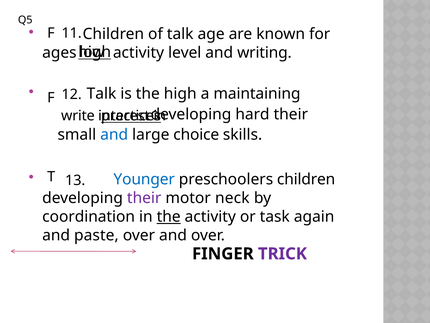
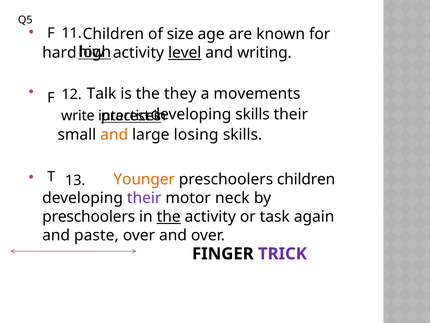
of talk: talk -> size
ages: ages -> hard
level underline: none -> present
the high: high -> they
maintaining: maintaining -> movements
hard at (252, 114): hard -> skills
and at (114, 135) colour: blue -> orange
choice: choice -> losing
Younger colour: blue -> orange
coordination at (89, 216): coordination -> preschoolers
